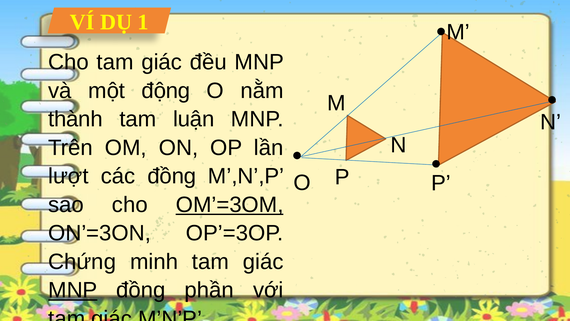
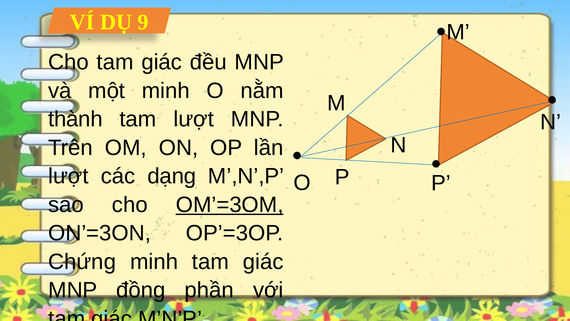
1: 1 -> 9
một động: động -> minh
tam luận: luận -> lượt
các đồng: đồng -> dạng
MNP at (73, 290) underline: present -> none
